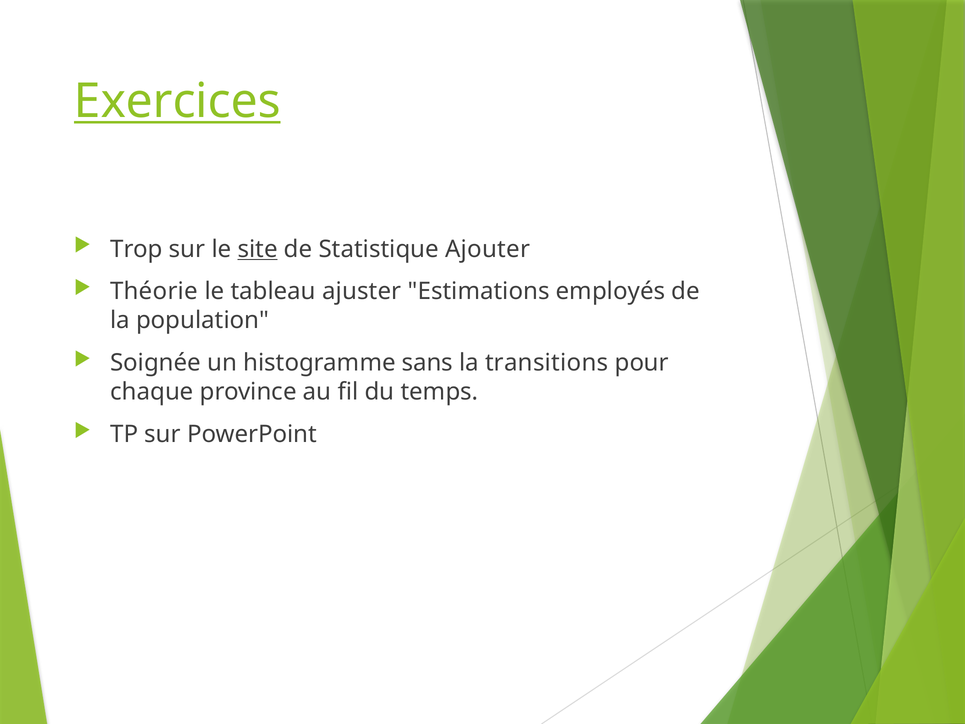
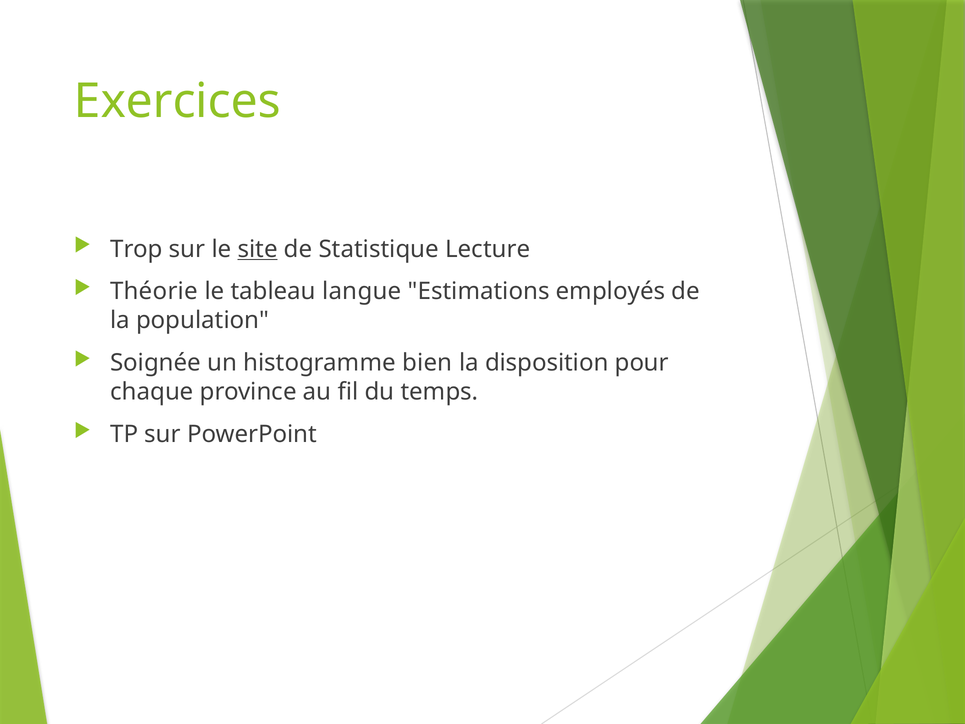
Exercices underline: present -> none
Ajouter: Ajouter -> Lecture
ajuster: ajuster -> langue
sans: sans -> bien
transitions: transitions -> disposition
